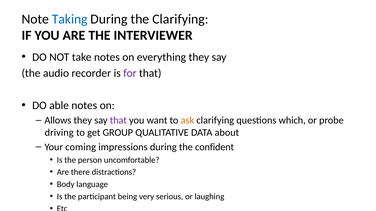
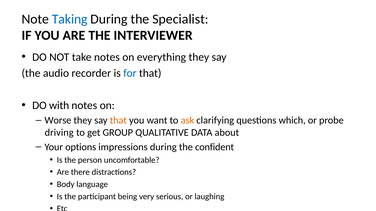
the Clarifying: Clarifying -> Specialist
for colour: purple -> blue
able: able -> with
Allows: Allows -> Worse
that at (118, 121) colour: purple -> orange
coming: coming -> options
